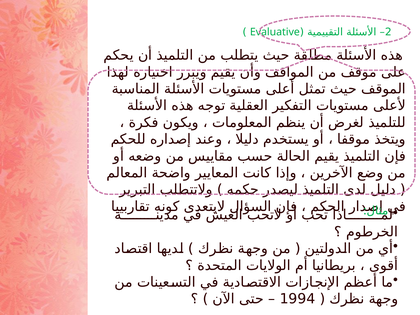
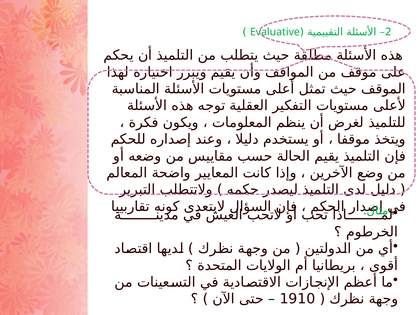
1994: 1994 -> 1910
